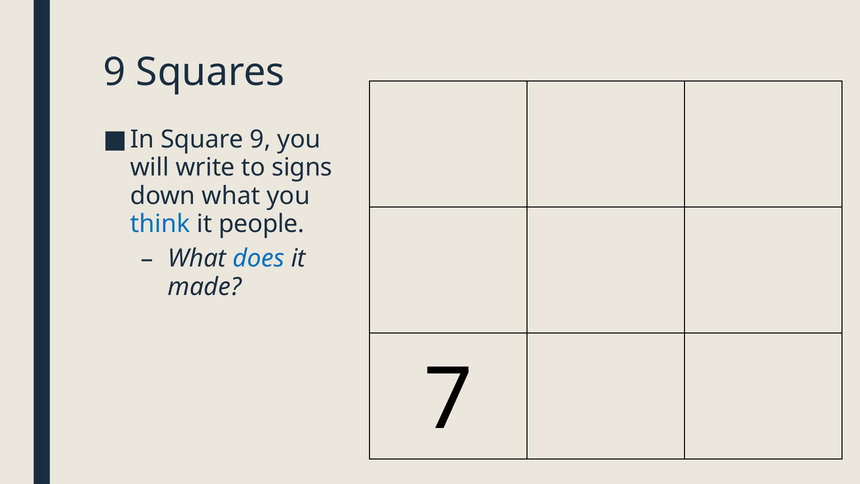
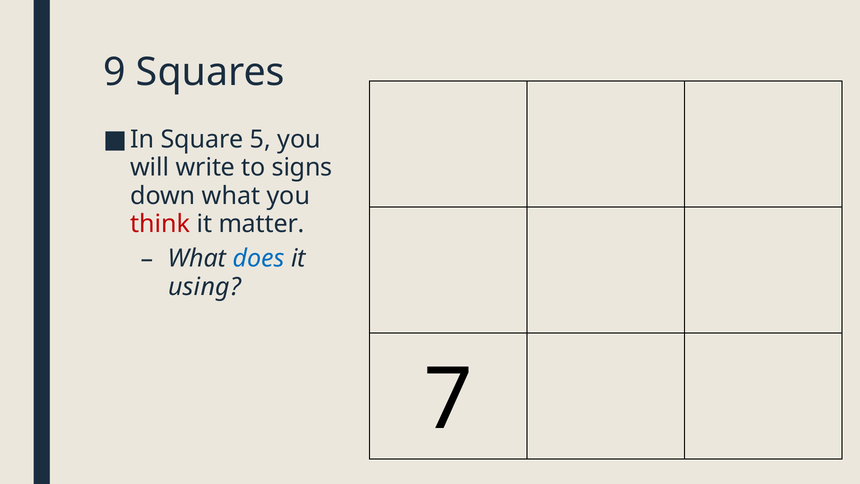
Square 9: 9 -> 5
think colour: blue -> red
people: people -> matter
made: made -> using
